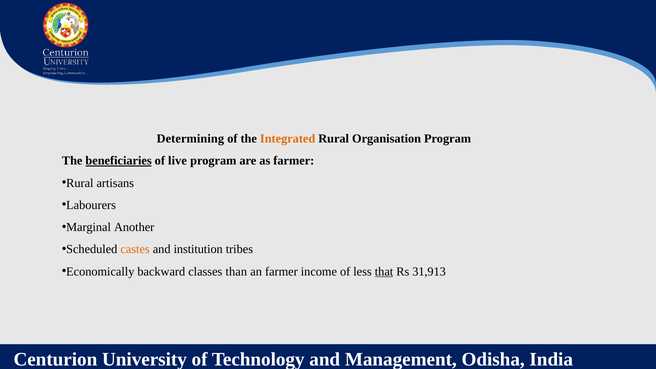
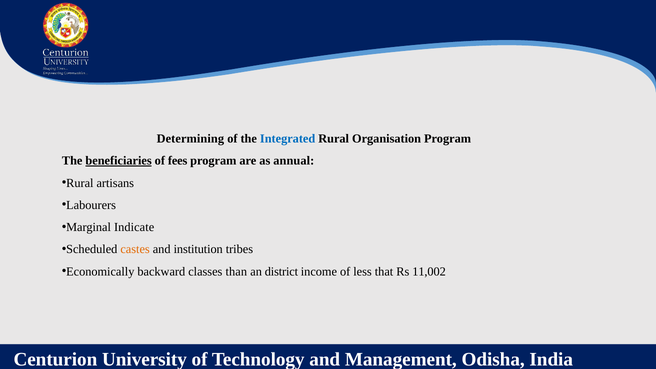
Integrated colour: orange -> blue
live: live -> fees
as farmer: farmer -> annual
Another: Another -> Indicate
an farmer: farmer -> district
that underline: present -> none
31,913: 31,913 -> 11,002
